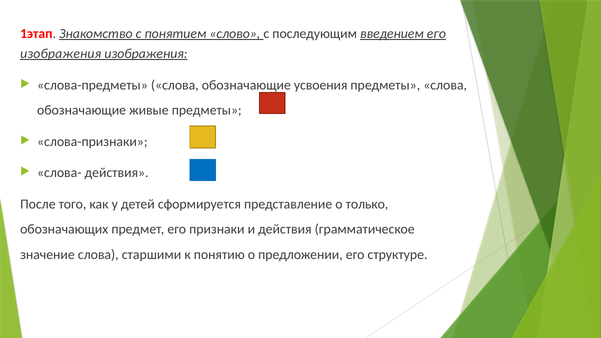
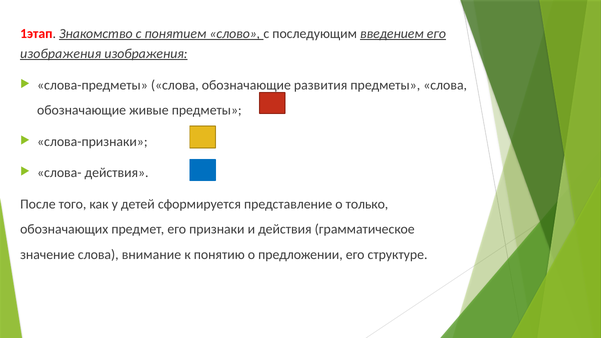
усвоения: усвоения -> развития
старшими: старшими -> внимание
